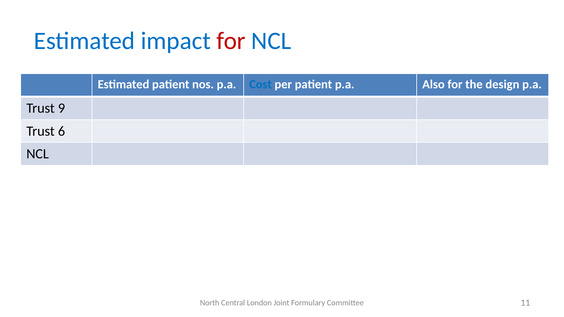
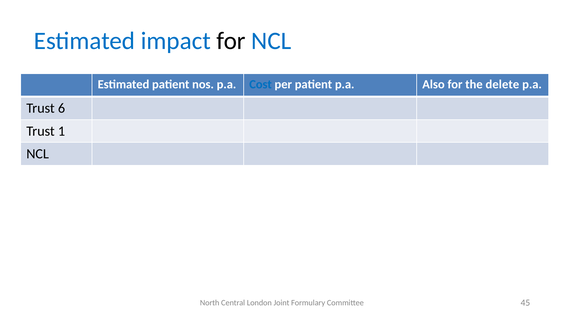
for at (231, 41) colour: red -> black
design: design -> delete
9: 9 -> 6
6: 6 -> 1
11: 11 -> 45
